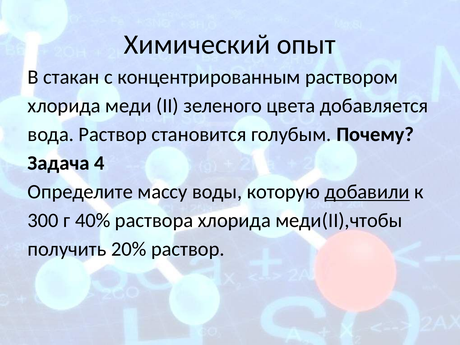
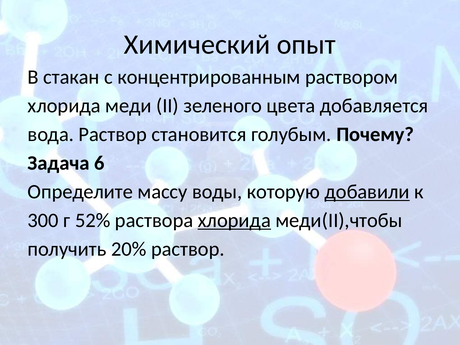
4: 4 -> 6
40%: 40% -> 52%
хлорида at (234, 220) underline: none -> present
